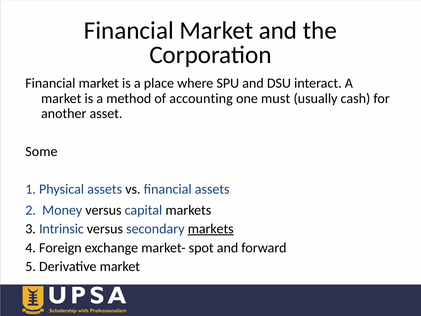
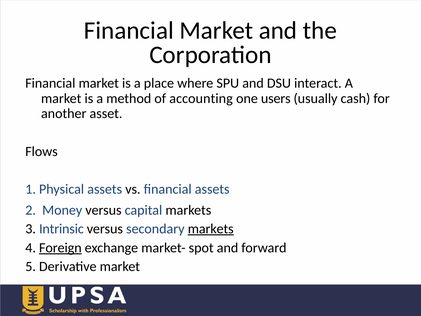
must: must -> users
Some: Some -> Flows
Foreign underline: none -> present
